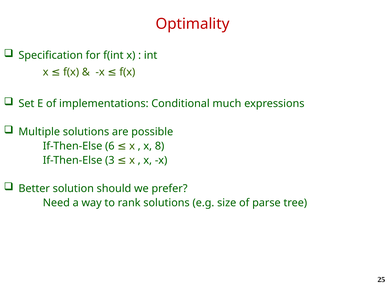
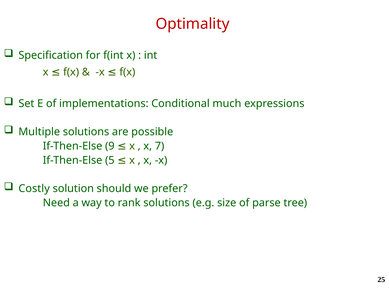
6: 6 -> 9
8: 8 -> 7
3: 3 -> 5
Better: Better -> Costly
